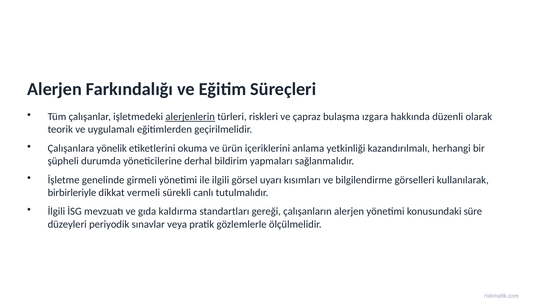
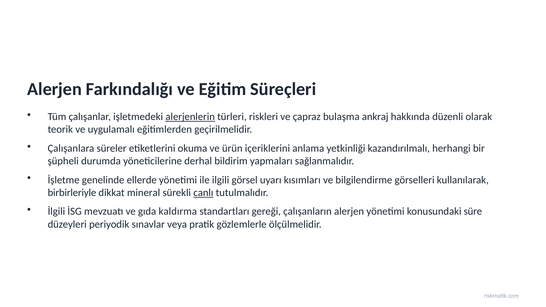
ızgara: ızgara -> ankraj
yönelik: yönelik -> süreler
girmeli: girmeli -> ellerde
vermeli: vermeli -> mineral
canlı underline: none -> present
